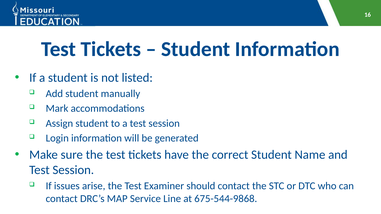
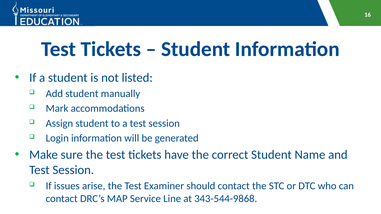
675-544-9868: 675-544-9868 -> 343-544-9868
